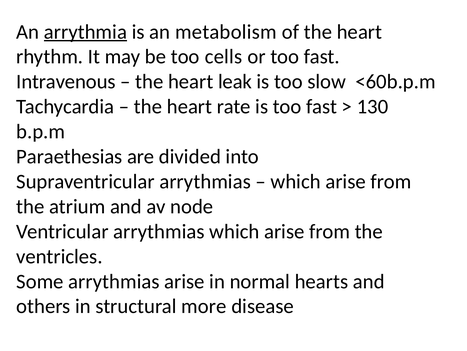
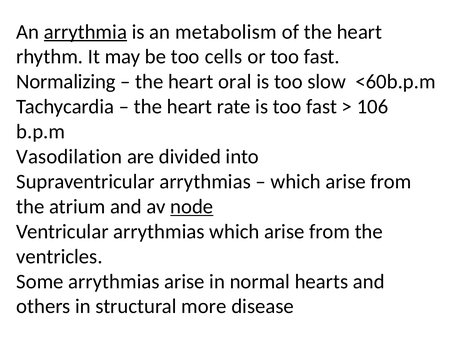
Intravenous: Intravenous -> Normalizing
leak: leak -> oral
130: 130 -> 106
Paraethesias: Paraethesias -> Vasodilation
node underline: none -> present
